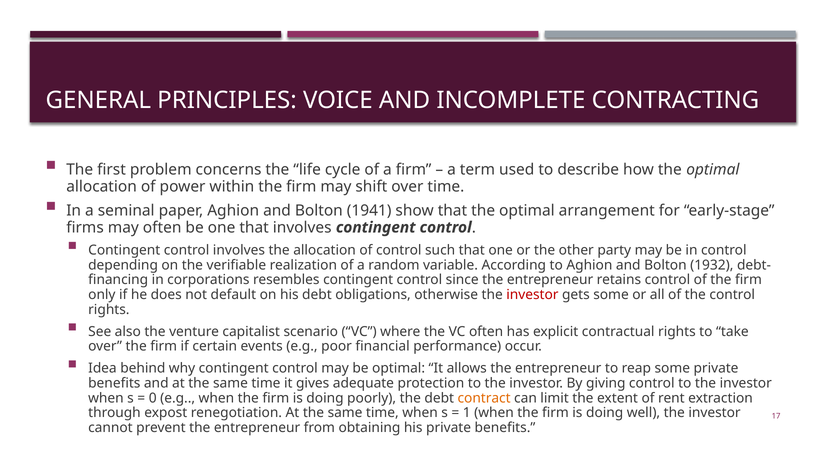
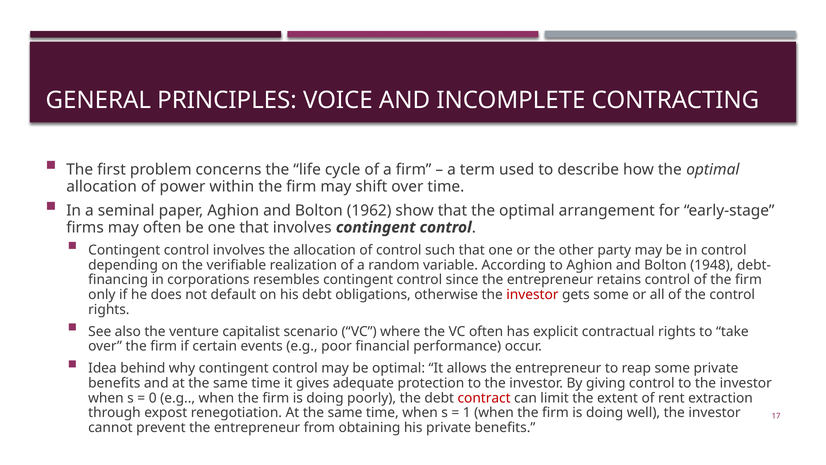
1941: 1941 -> 1962
1932: 1932 -> 1948
contract colour: orange -> red
